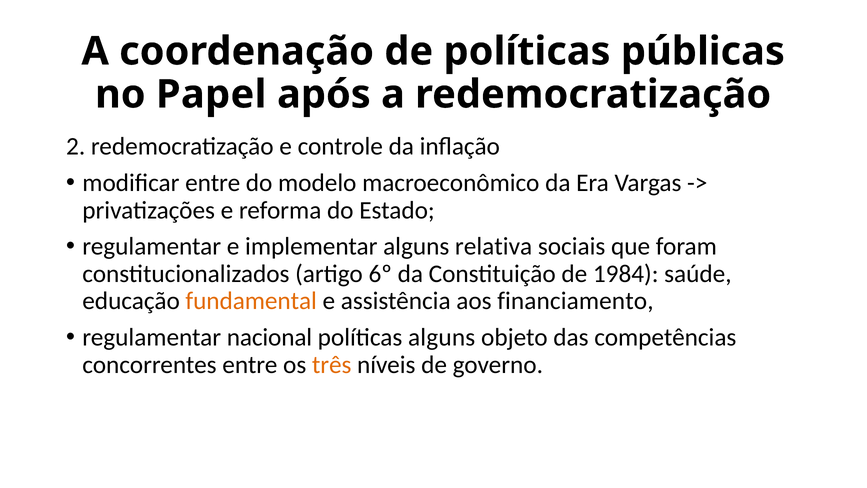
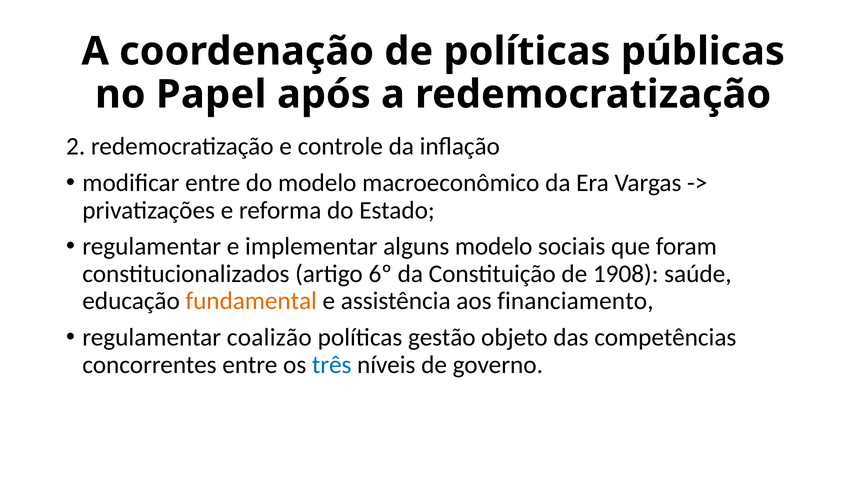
alguns relativa: relativa -> modelo
1984: 1984 -> 1908
nacional: nacional -> coalizão
políticas alguns: alguns -> gestão
três colour: orange -> blue
